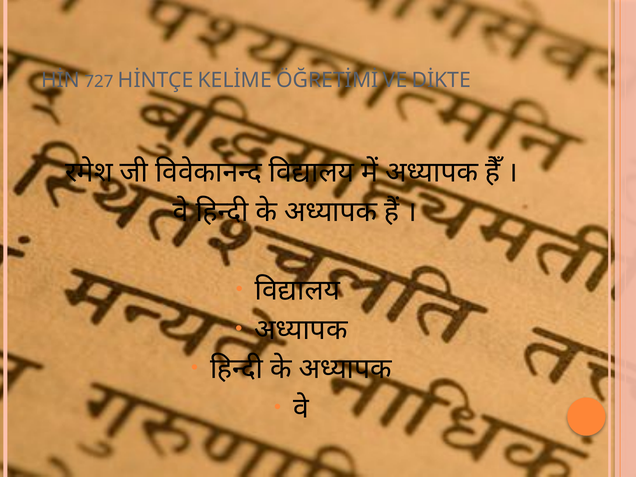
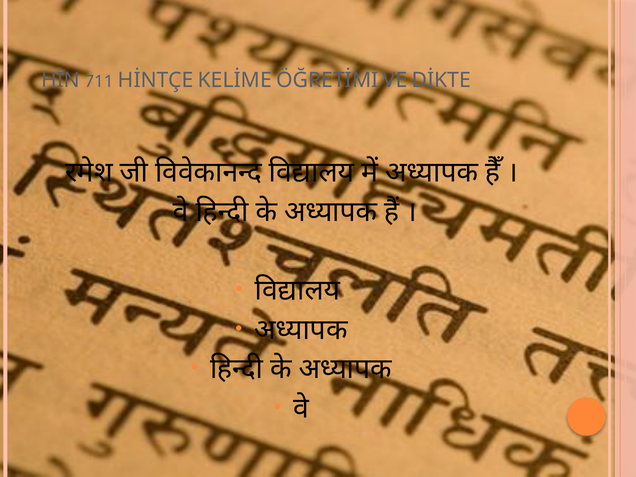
727: 727 -> 711
